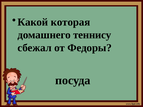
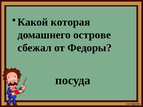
теннису: теннису -> острове
